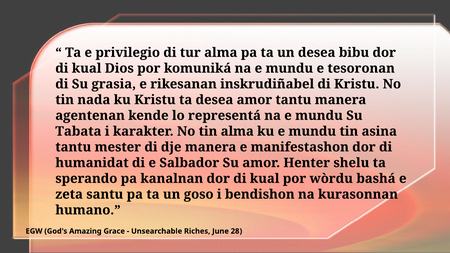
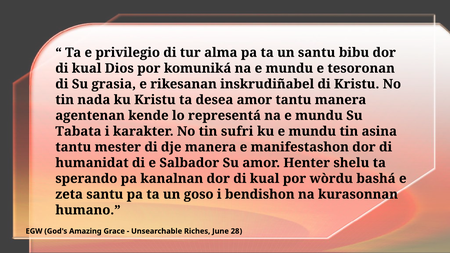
un desea: desea -> santu
tin alma: alma -> sufri
